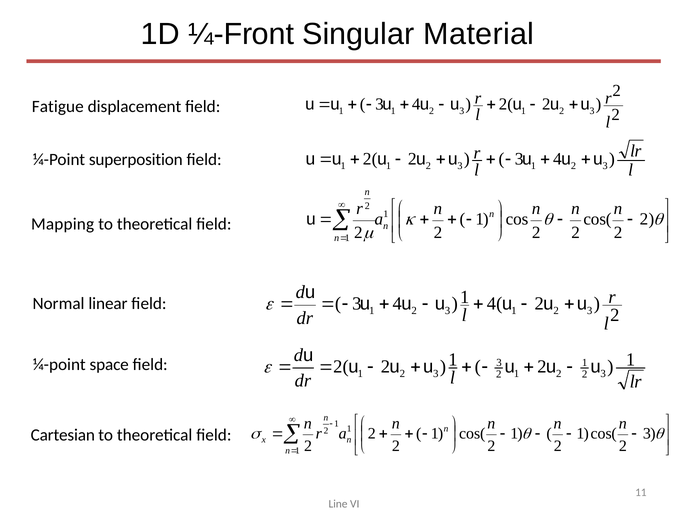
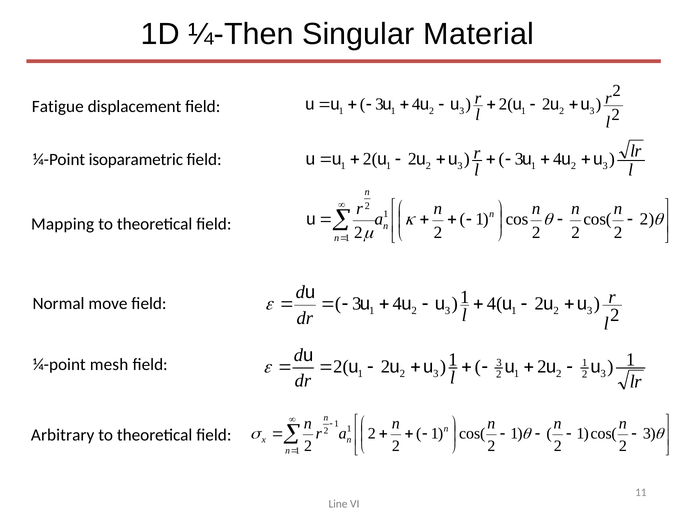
¼-Front: ¼-Front -> ¼-Then
superposition: superposition -> isoparametric
linear: linear -> move
space: space -> mesh
Cartesian: Cartesian -> Arbitrary
